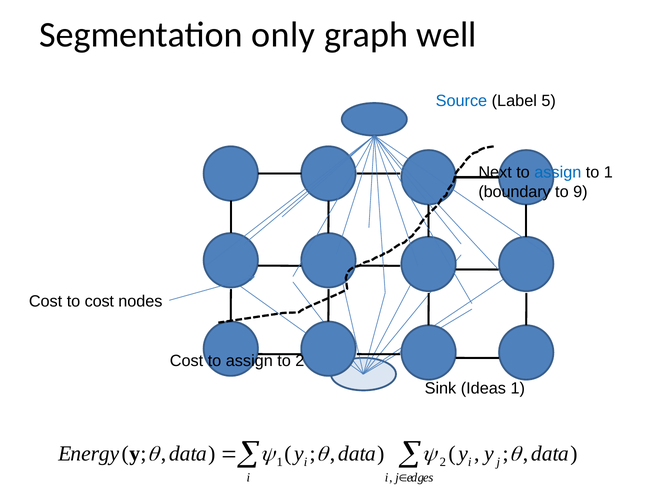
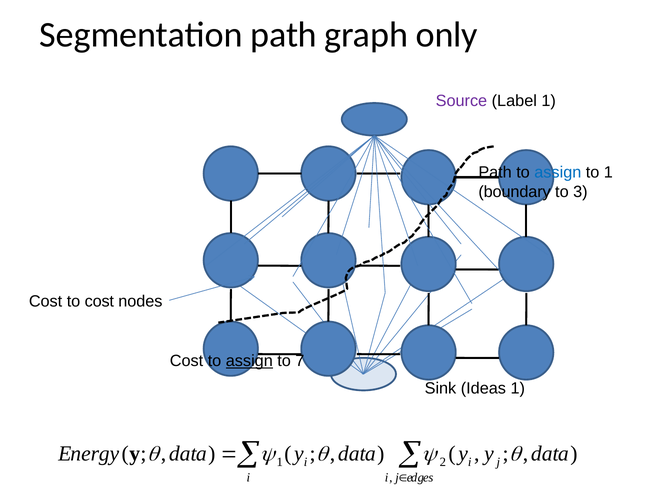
Segmentation only: only -> path
well: well -> only
Source colour: blue -> purple
Label 5: 5 -> 1
Next at (495, 173): Next -> Path
9: 9 -> 3
assign at (249, 361) underline: none -> present
to 2: 2 -> 7
